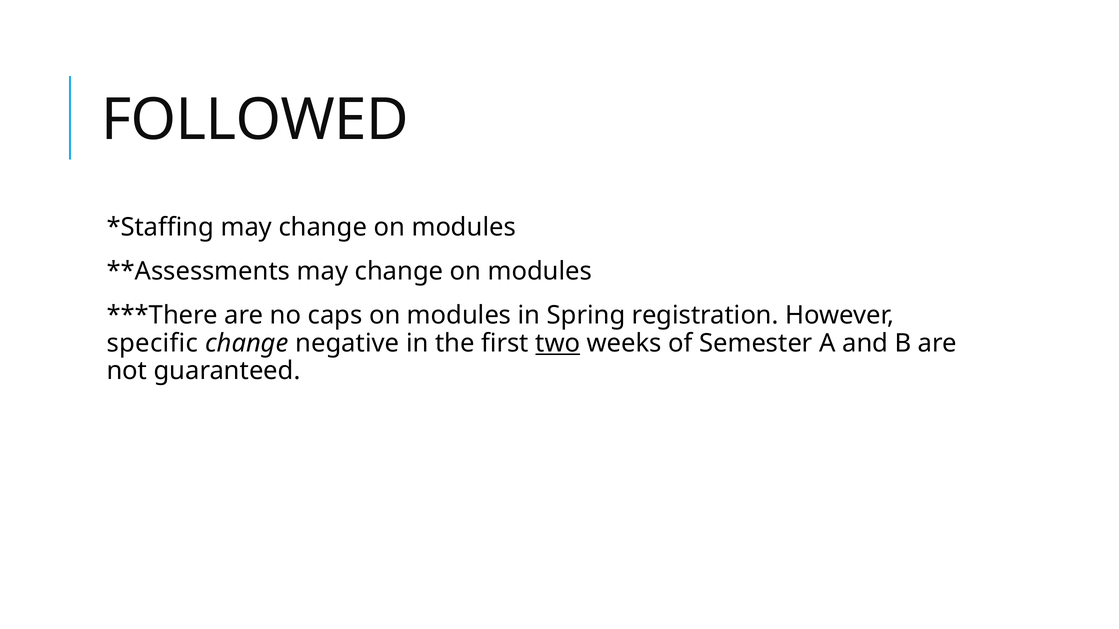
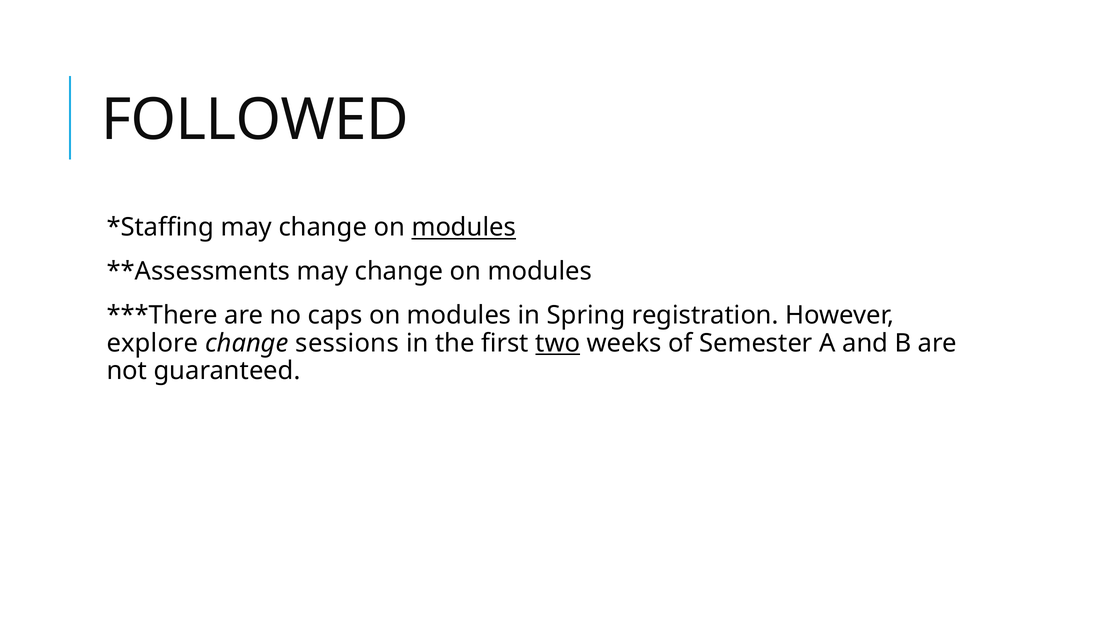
modules at (464, 228) underline: none -> present
specific: specific -> explore
negative: negative -> sessions
